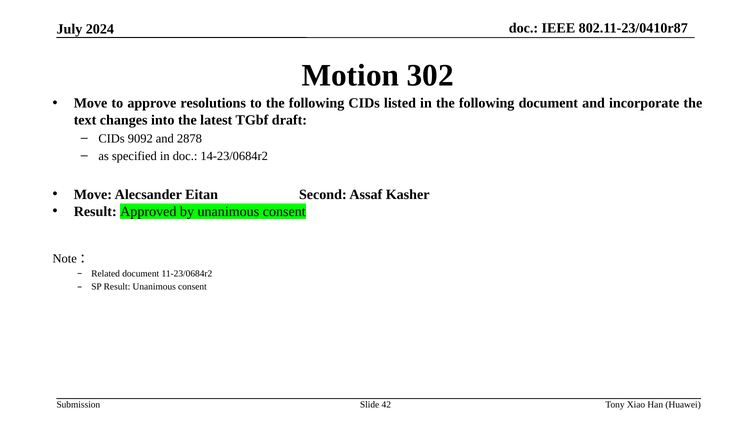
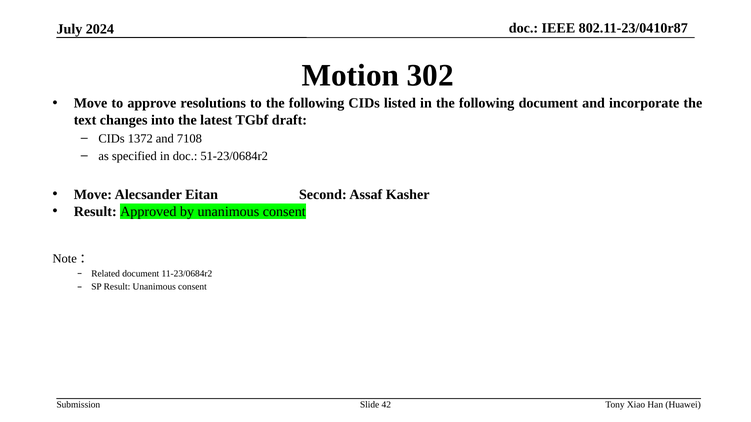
9092: 9092 -> 1372
2878: 2878 -> 7108
14-23/0684r2: 14-23/0684r2 -> 51-23/0684r2
